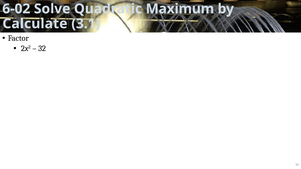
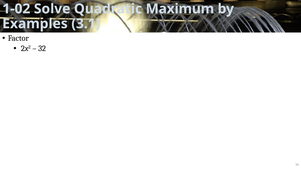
6-02: 6-02 -> 1-02
Calculate: Calculate -> Examples
